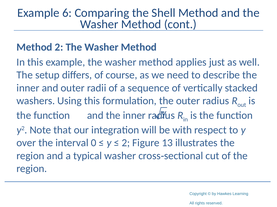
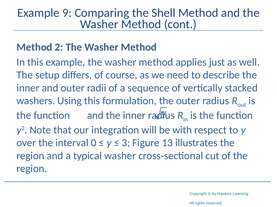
6: 6 -> 9
2 at (126, 143): 2 -> 3
